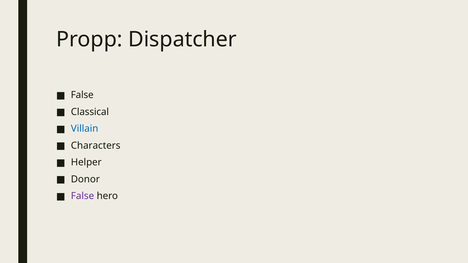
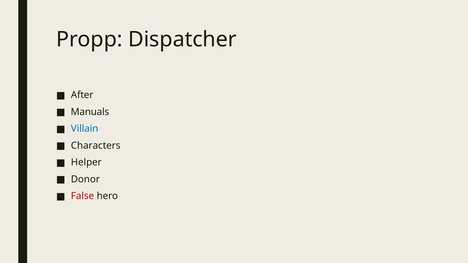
False at (82, 95): False -> After
Classical: Classical -> Manuals
False at (83, 196) colour: purple -> red
